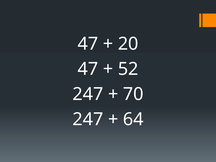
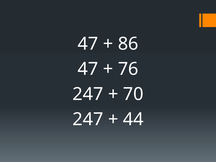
20: 20 -> 86
52: 52 -> 76
64: 64 -> 44
